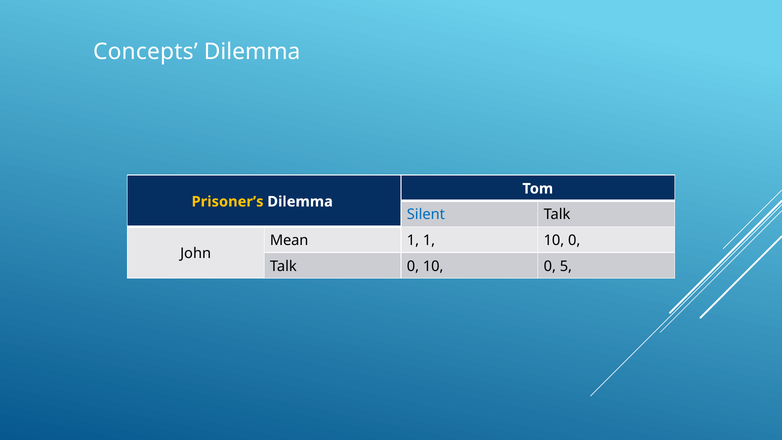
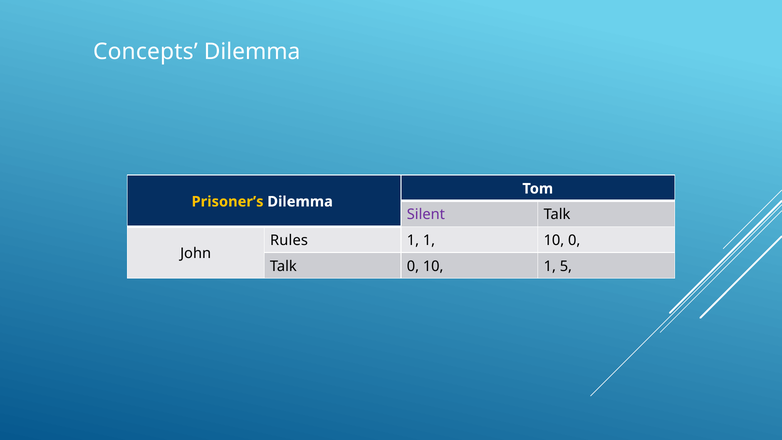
Silent colour: blue -> purple
Mean: Mean -> Rules
0 10 0: 0 -> 1
